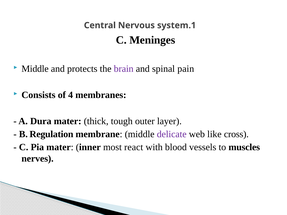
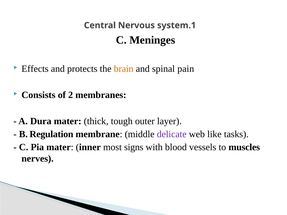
Middle at (35, 69): Middle -> Effects
brain colour: purple -> orange
4: 4 -> 2
cross: cross -> tasks
react: react -> signs
